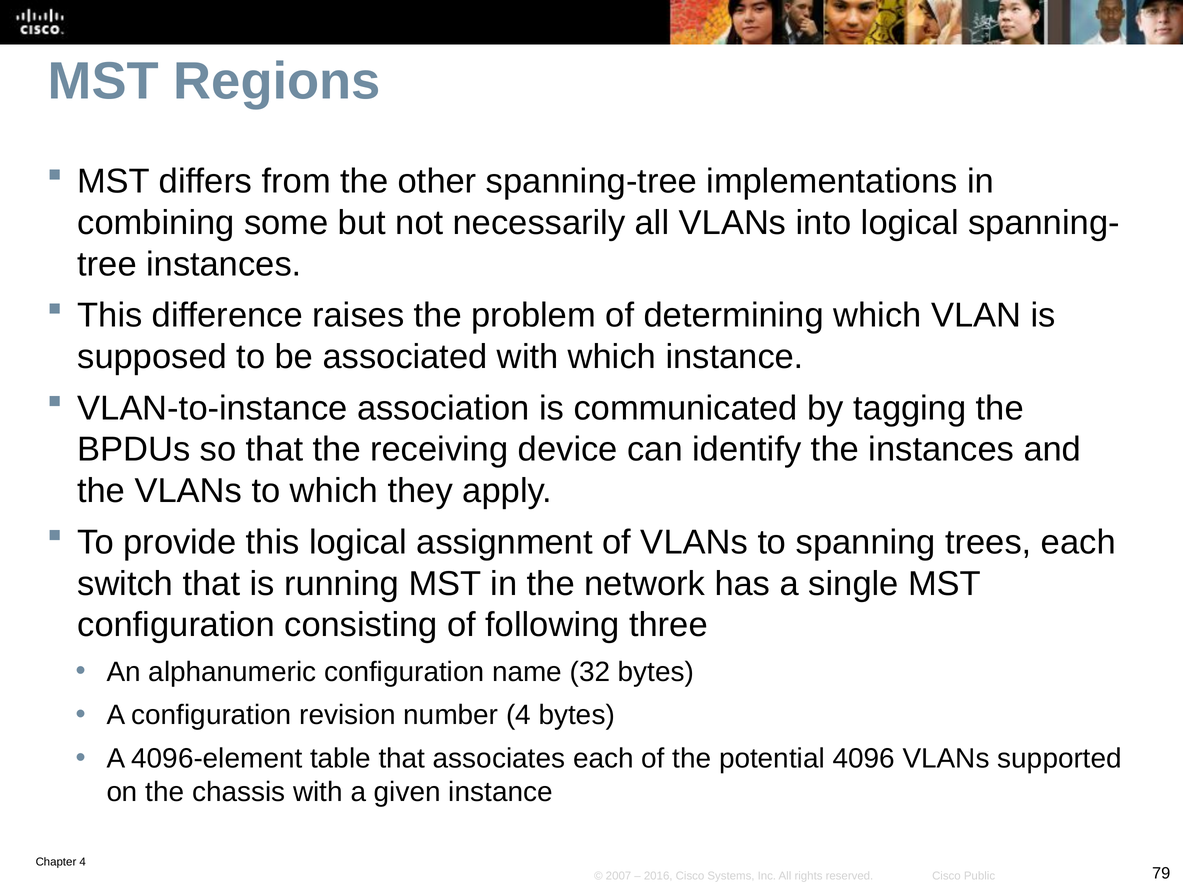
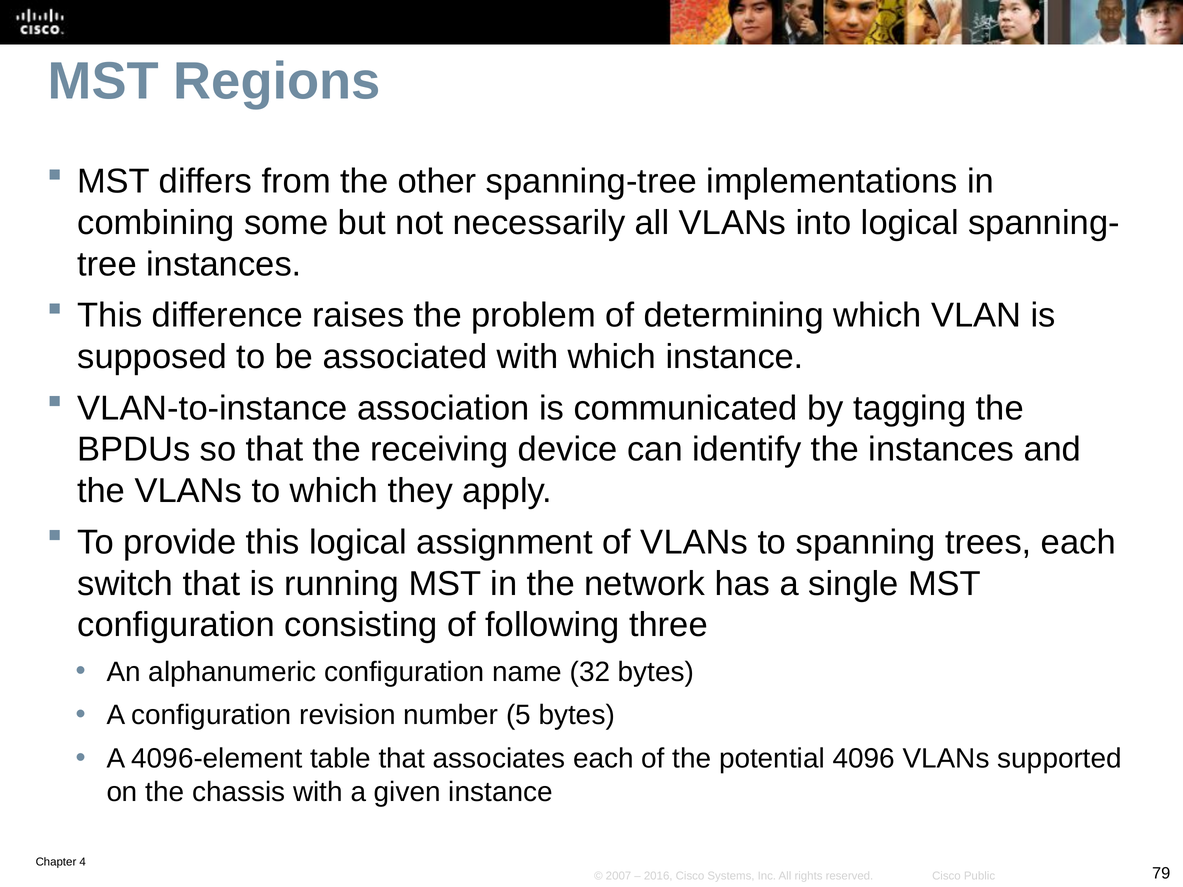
number 4: 4 -> 5
